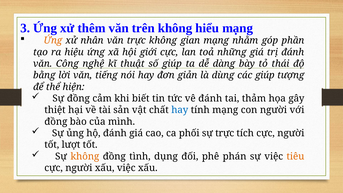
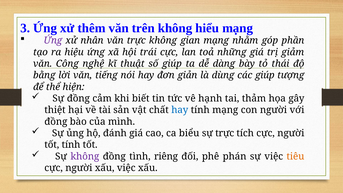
Ứng at (53, 40) colour: orange -> purple
giới: giới -> trái
trị đánh: đánh -> giảm
vê đánh: đánh -> hạnh
phối: phối -> biểu
tốt lượt: lượt -> tính
không at (85, 156) colour: orange -> purple
dụng: dụng -> riêng
